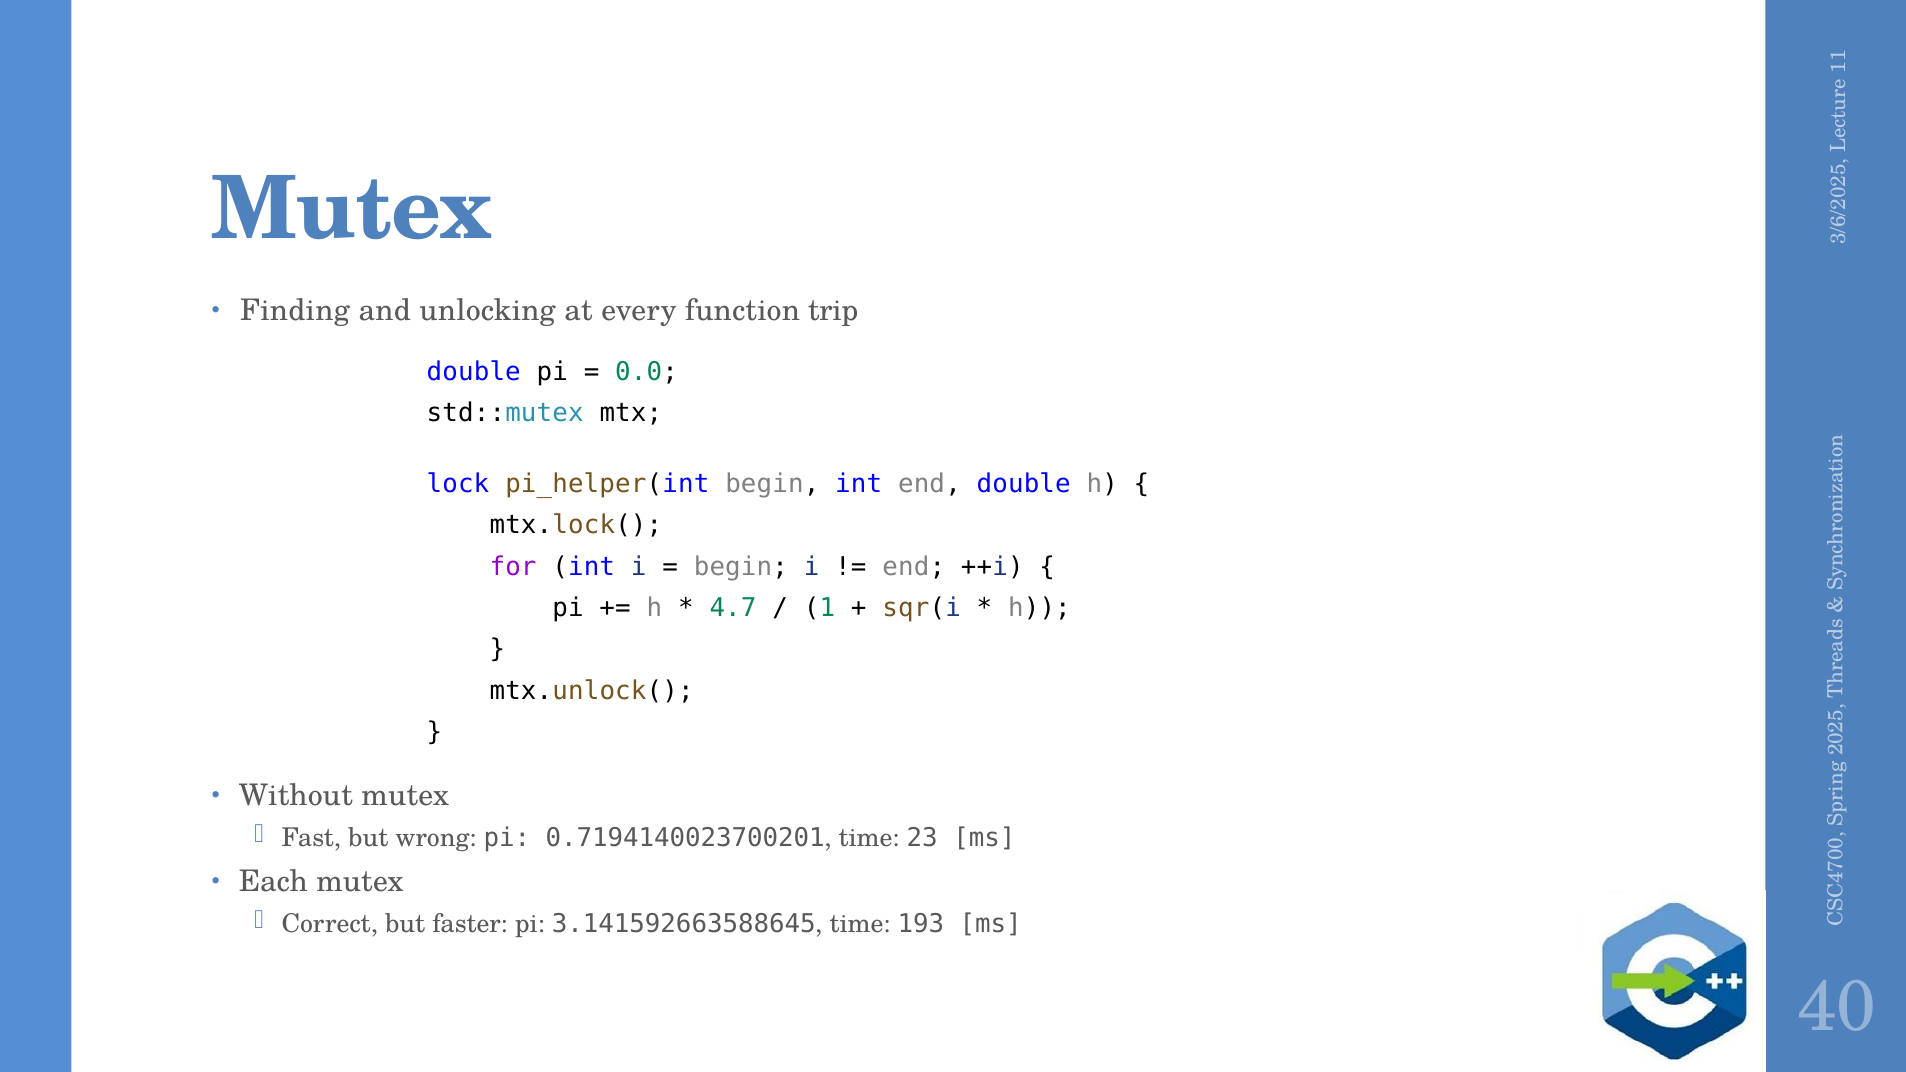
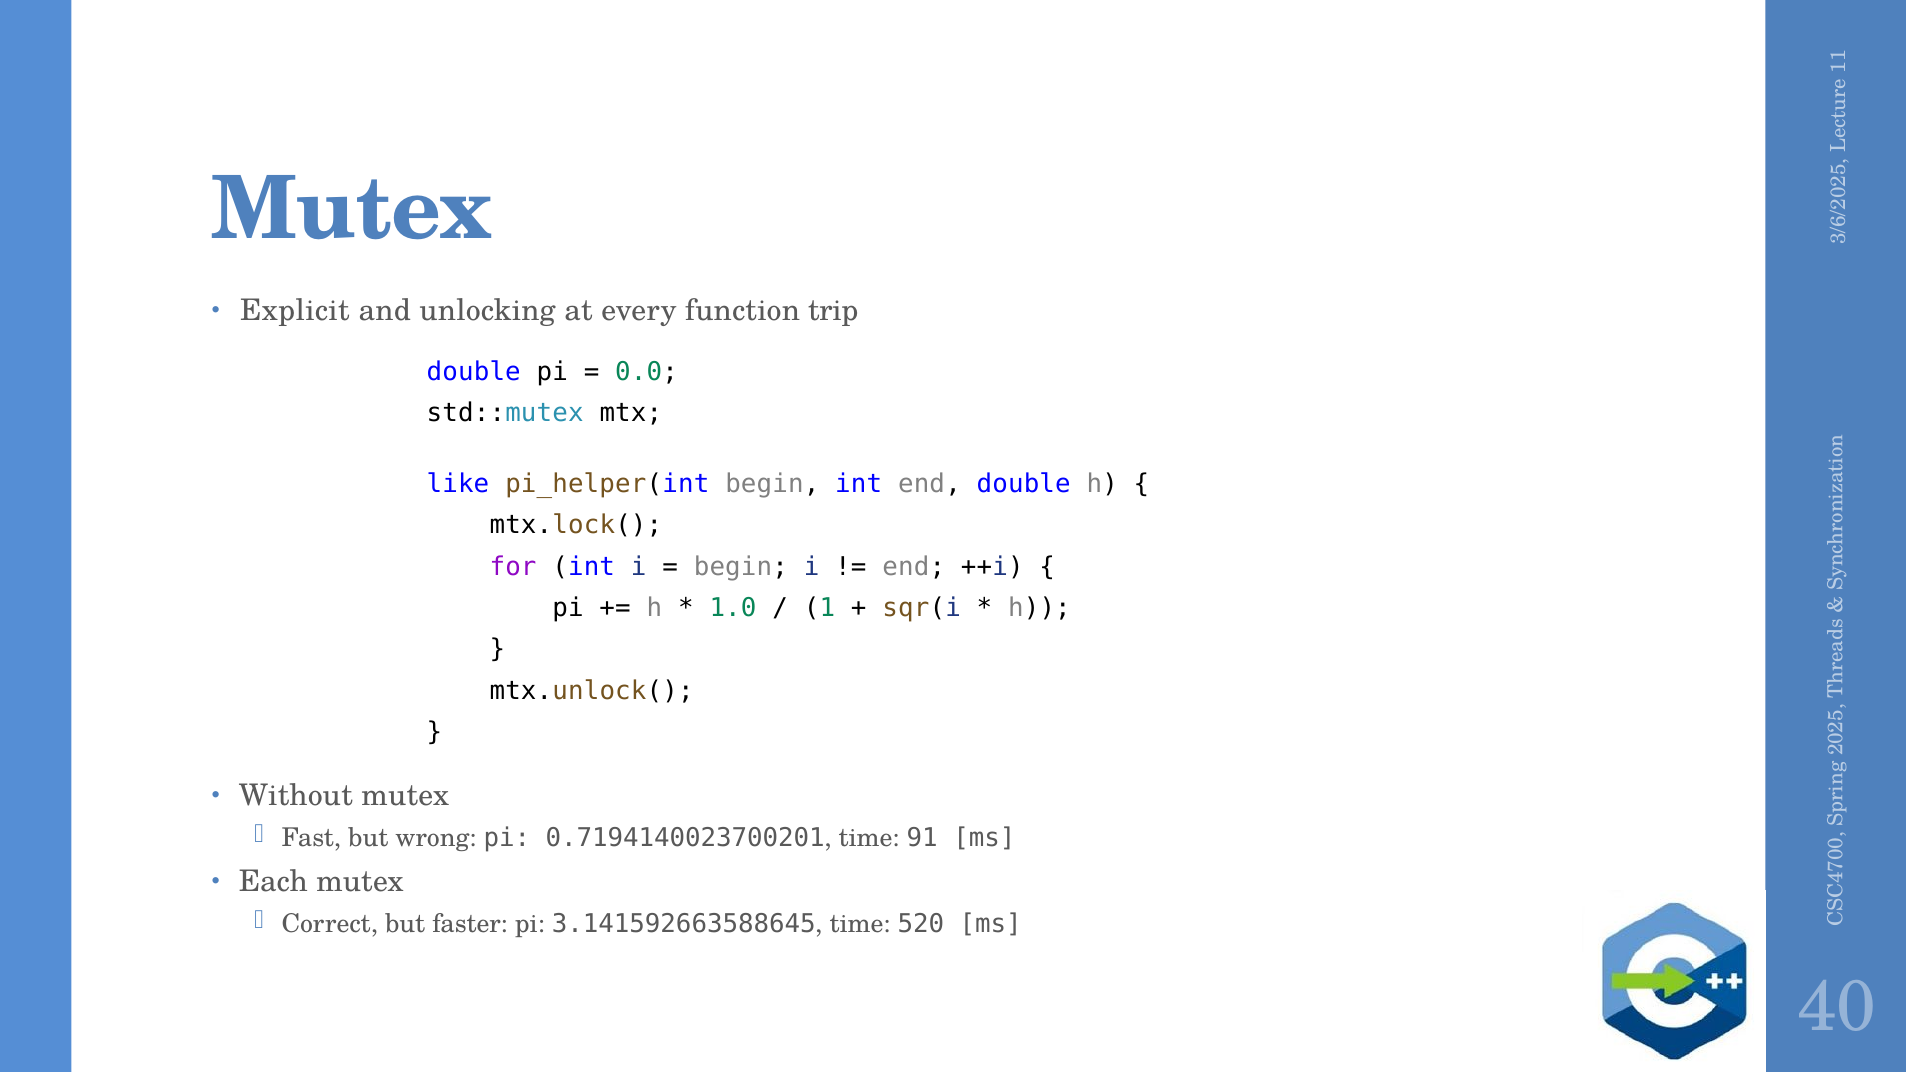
Finding: Finding -> Explicit
lock: lock -> like
4.7: 4.7 -> 1.0
23: 23 -> 91
193: 193 -> 520
